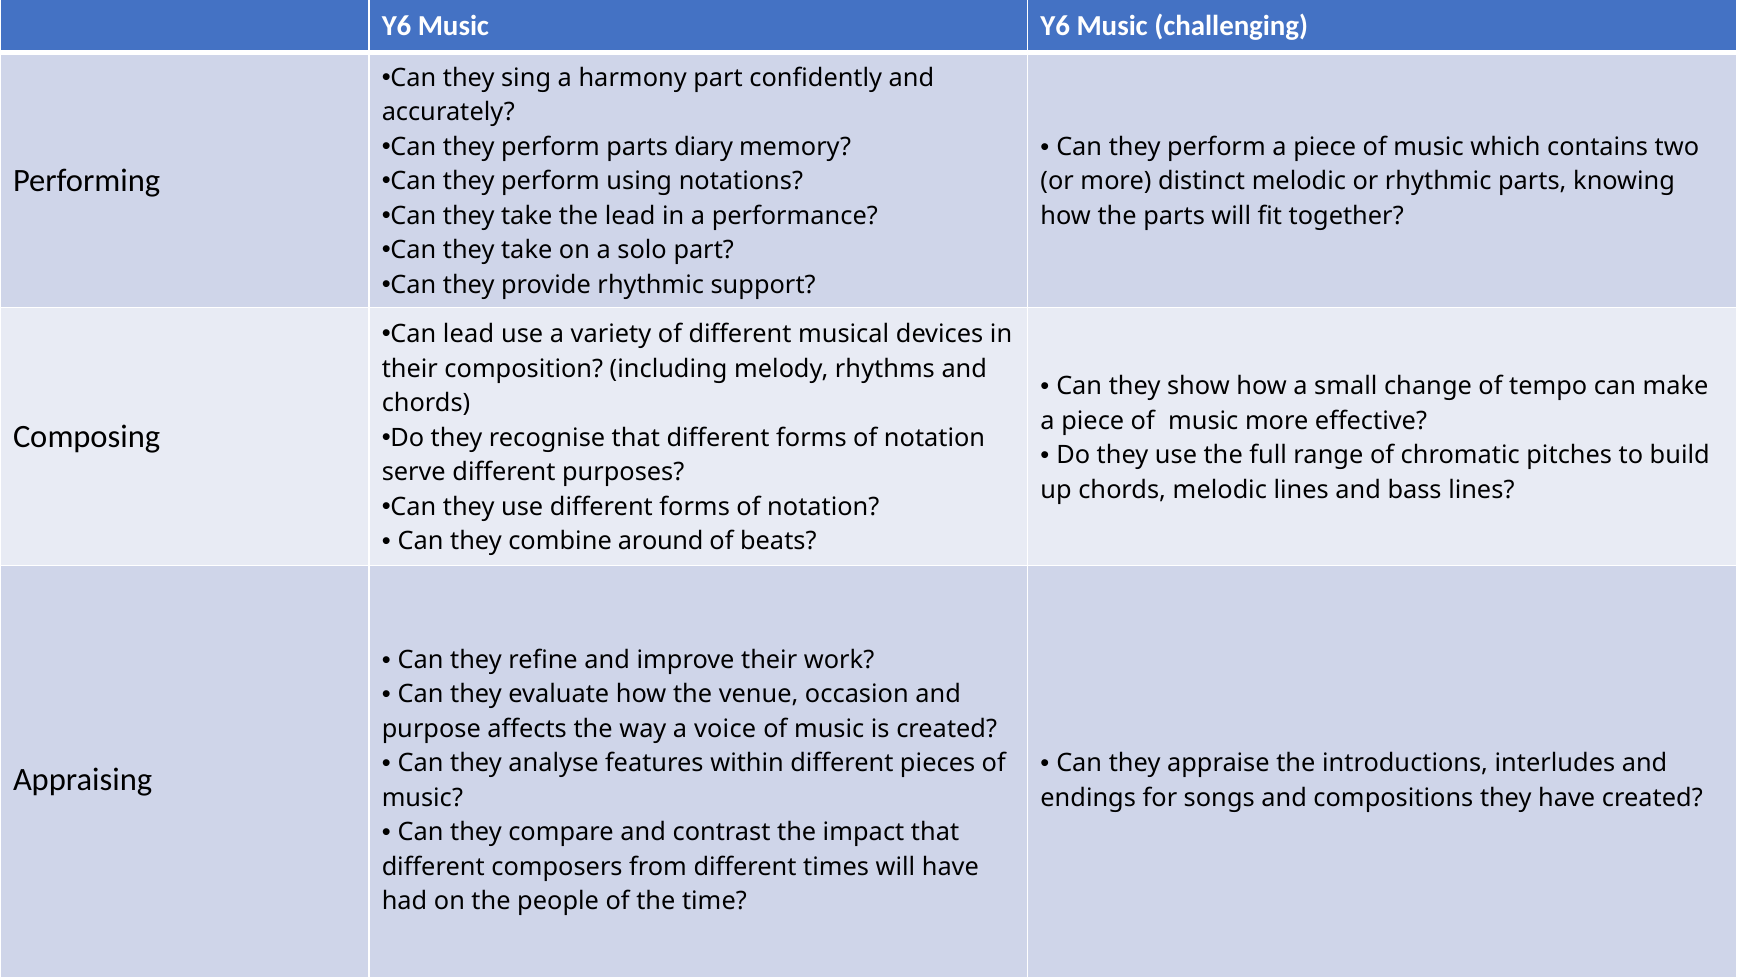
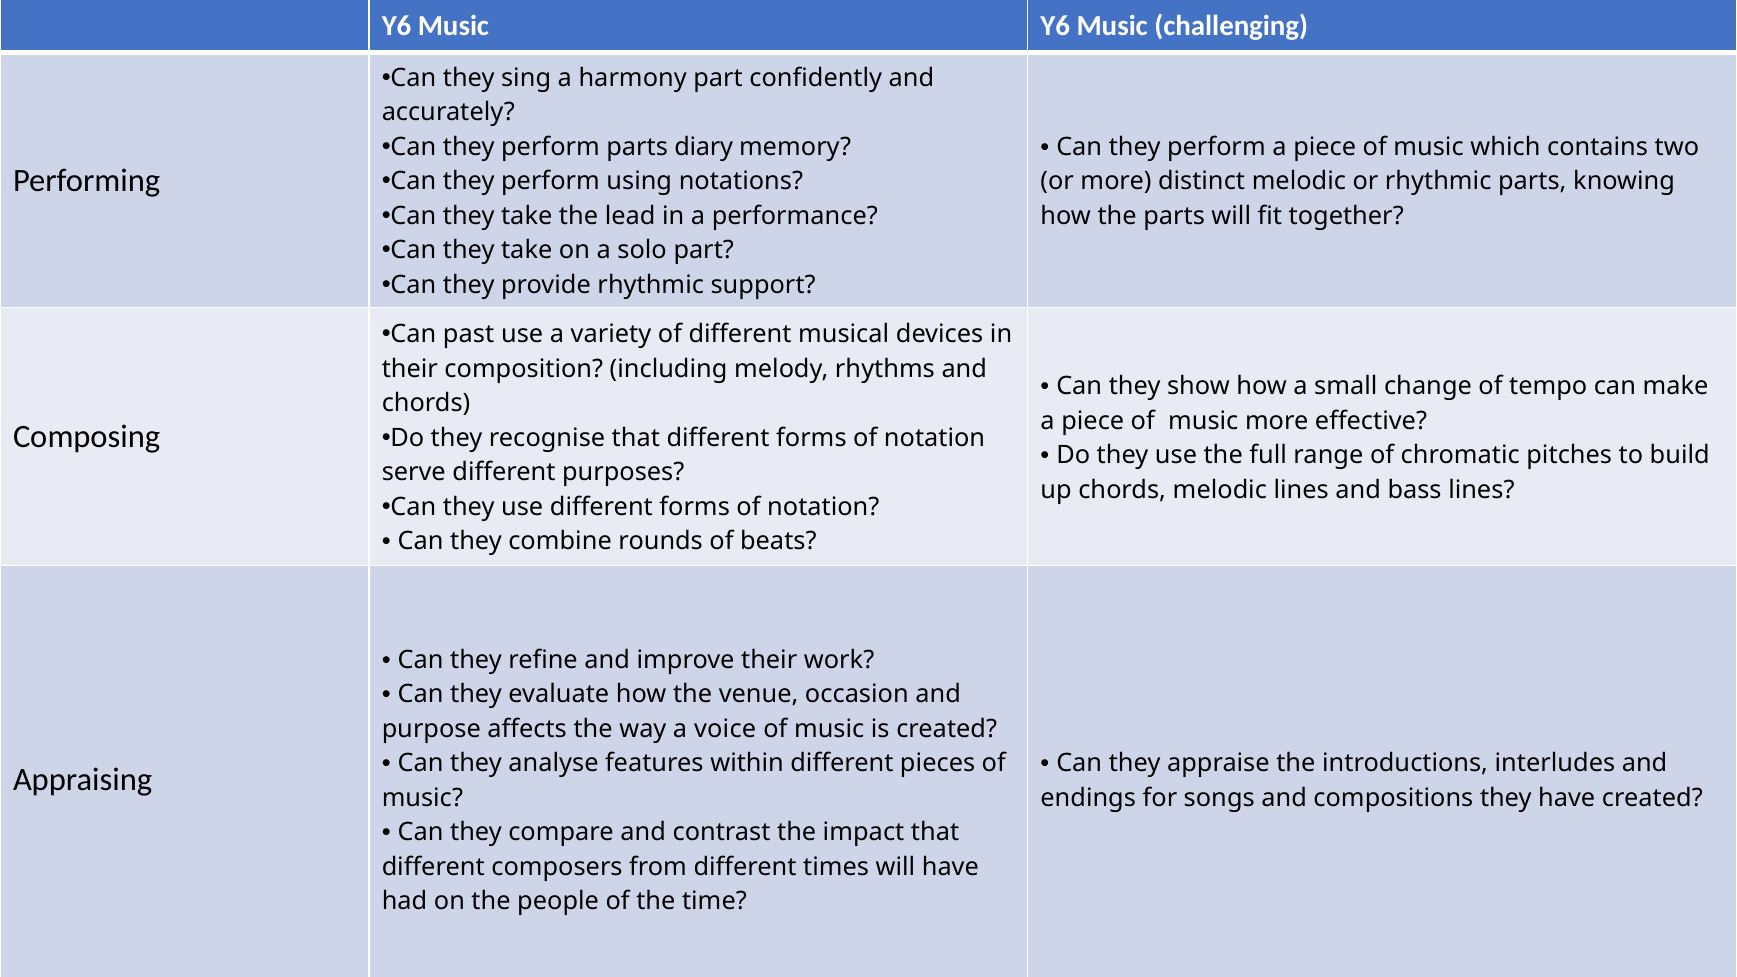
Can lead: lead -> past
around: around -> rounds
